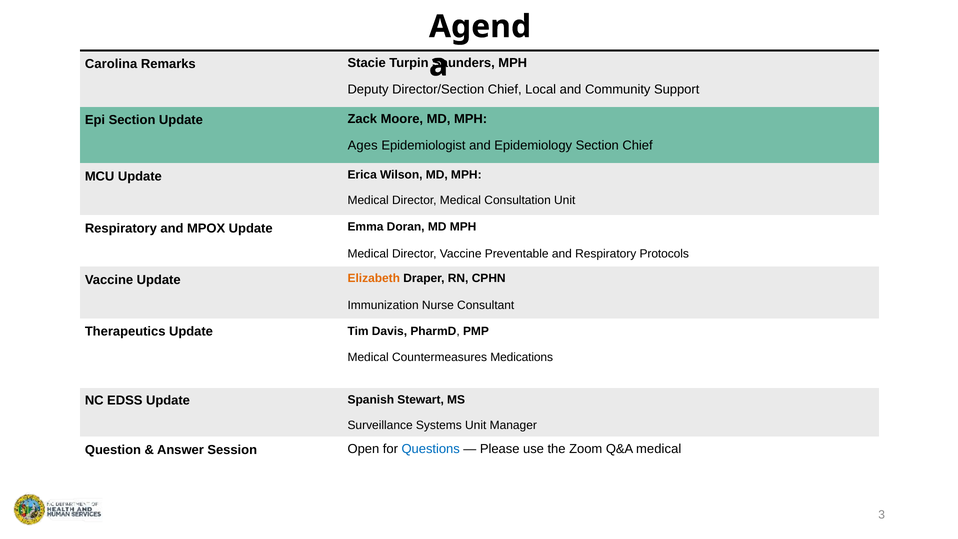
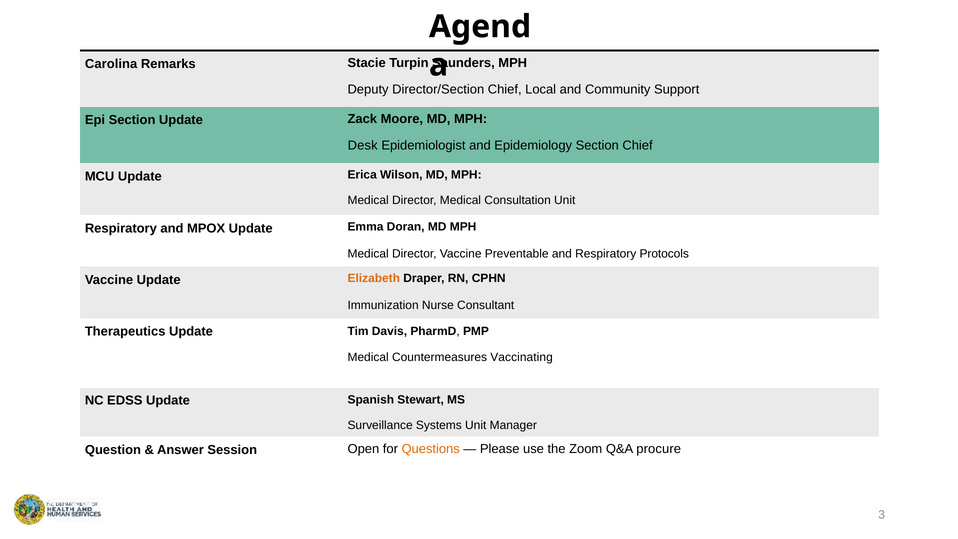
Ages: Ages -> Desk
Medications: Medications -> Vaccinating
Questions colour: blue -> orange
Q&A medical: medical -> procure
